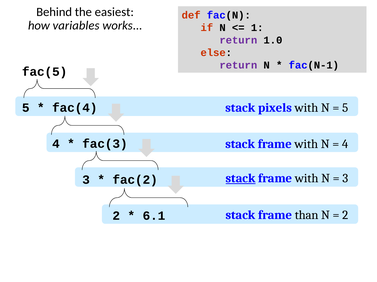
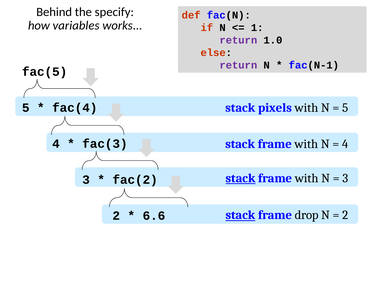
easiest: easiest -> specify
stack at (240, 216) underline: none -> present
than: than -> drop
6.1: 6.1 -> 6.6
